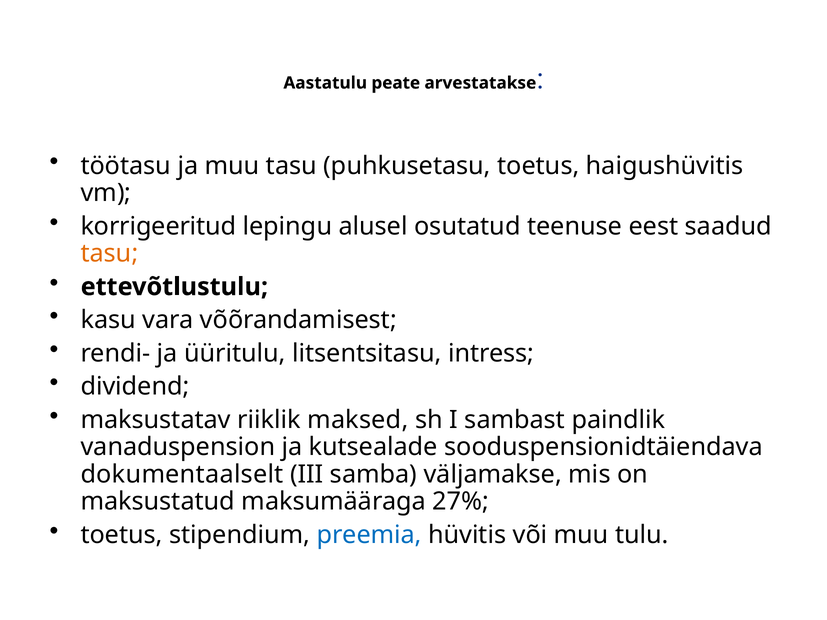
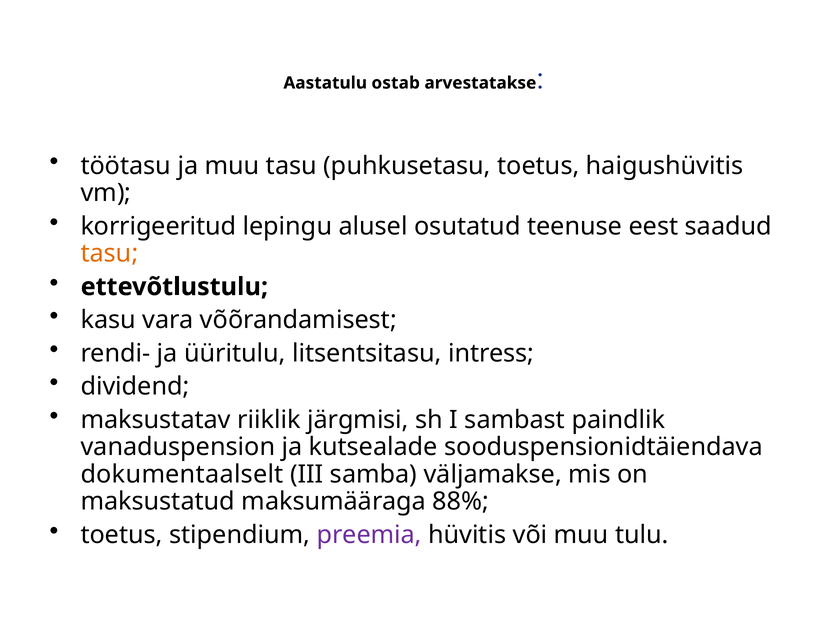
peate: peate -> ostab
maksed: maksed -> järgmisi
27%: 27% -> 88%
preemia colour: blue -> purple
